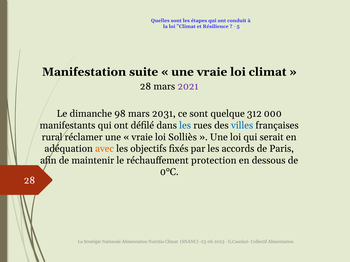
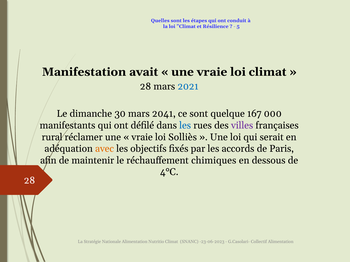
suite: suite -> avait
2021 colour: purple -> blue
98: 98 -> 30
2031: 2031 -> 2041
312: 312 -> 167
villes colour: blue -> purple
protection: protection -> chimiques
0°C: 0°C -> 4°C
